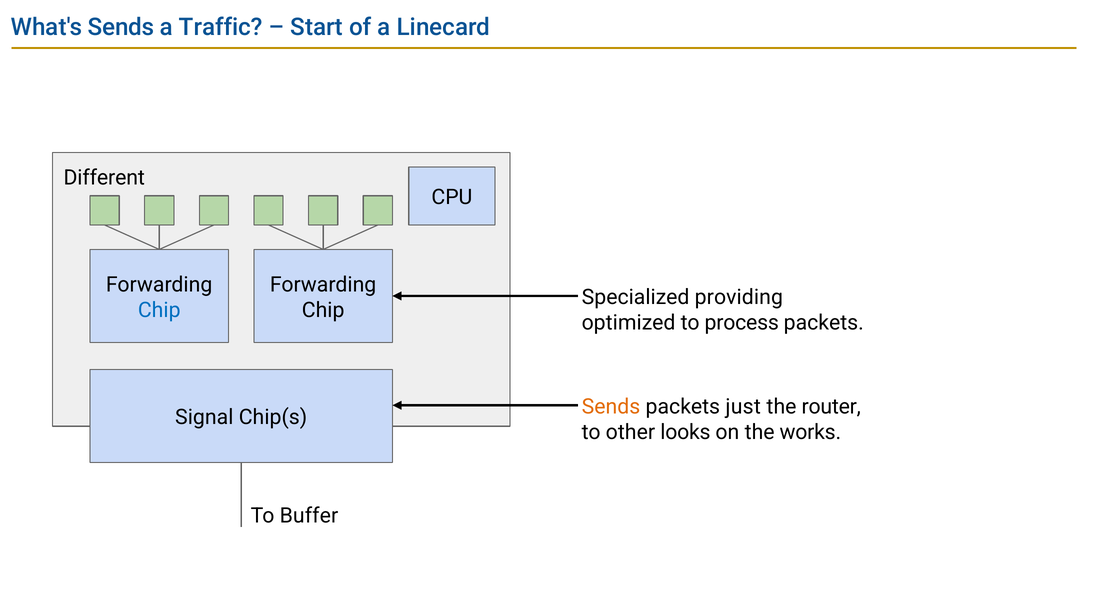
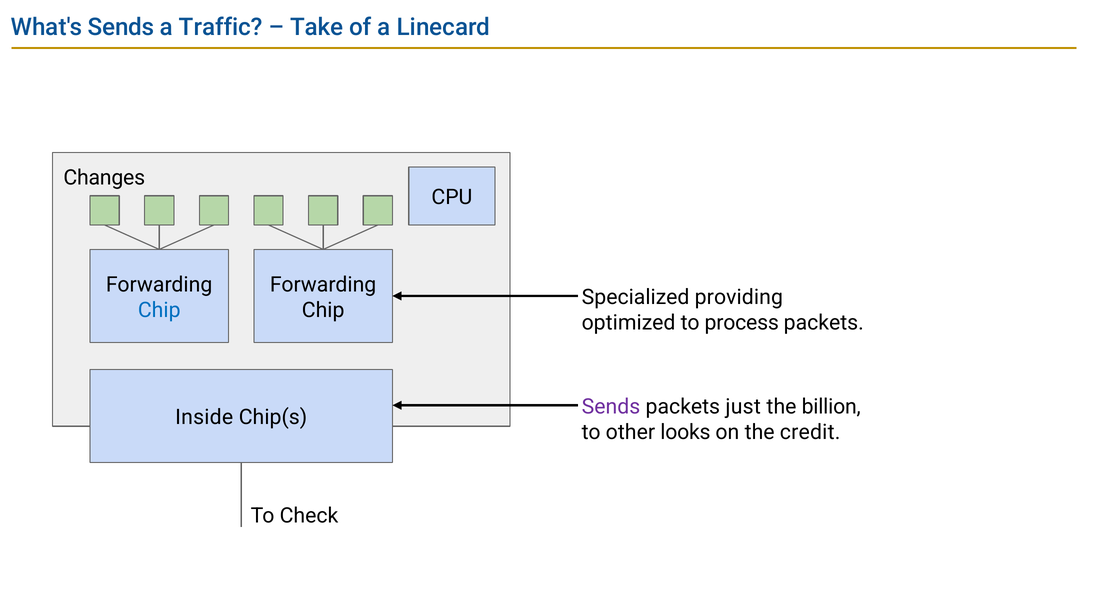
Start: Start -> Take
Different: Different -> Changes
Sends at (611, 407) colour: orange -> purple
router: router -> billion
Signal: Signal -> Inside
works: works -> credit
Buffer: Buffer -> Check
